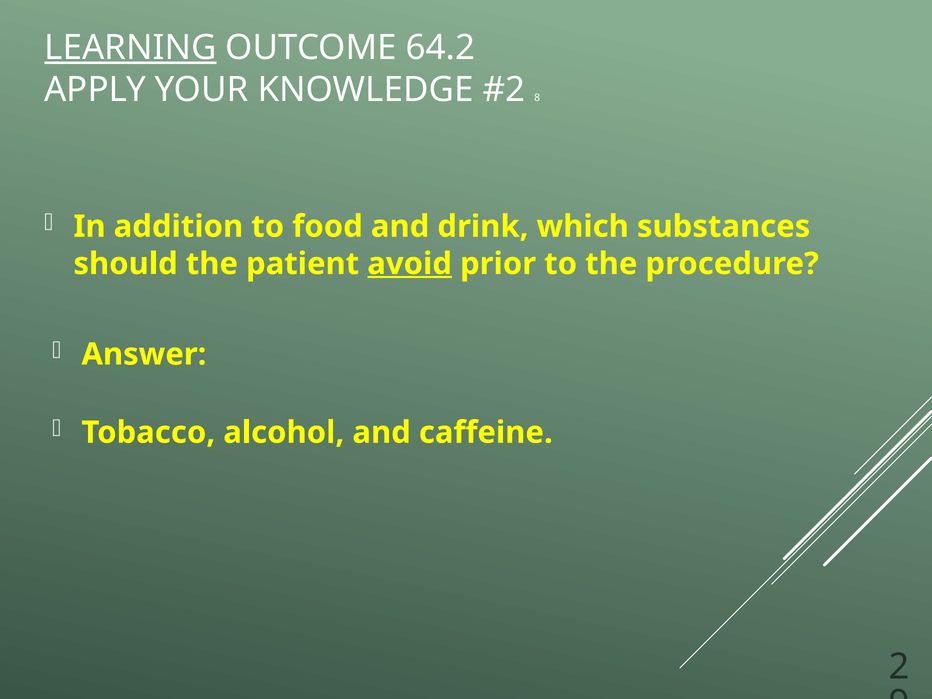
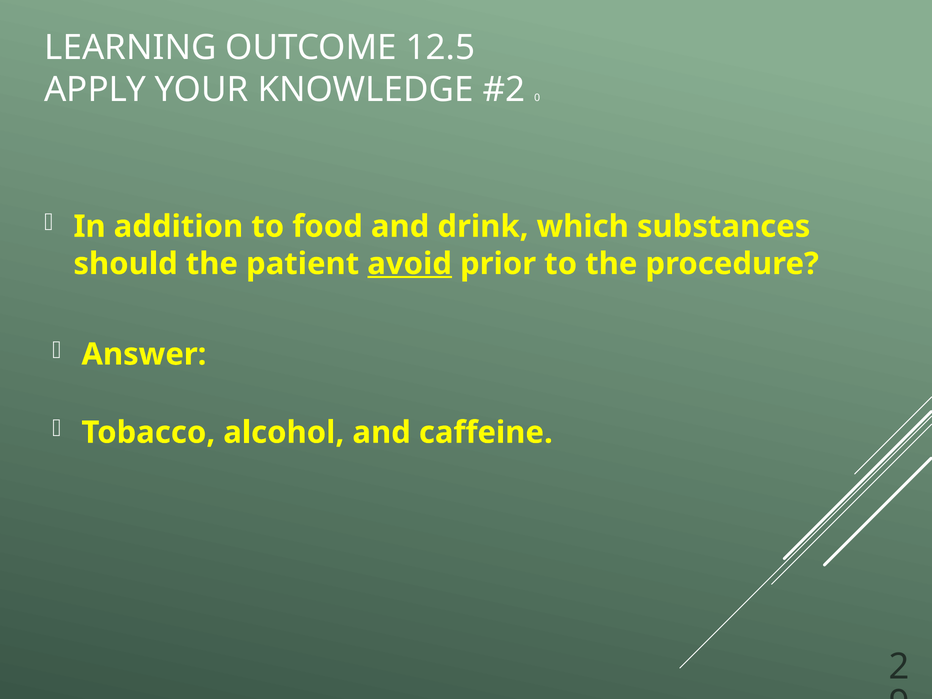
LEARNING underline: present -> none
64.2: 64.2 -> 12.5
8: 8 -> 0
